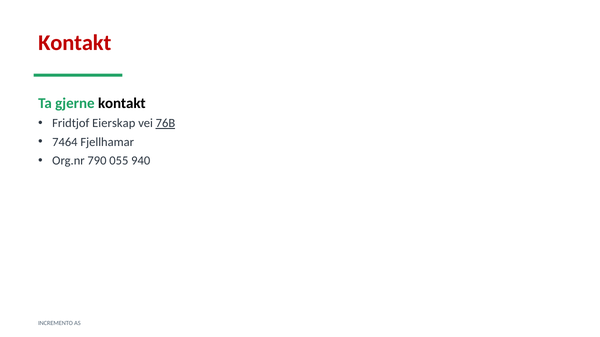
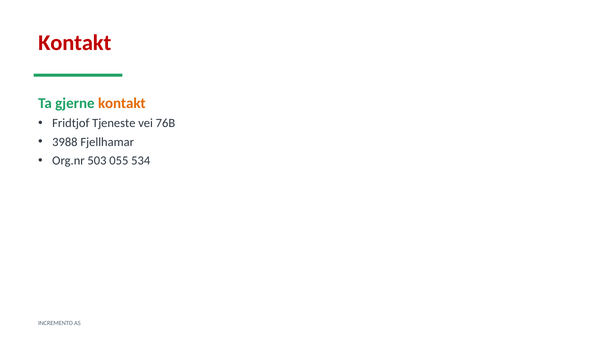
kontakt at (122, 103) colour: black -> orange
Eierskap: Eierskap -> Tjeneste
76B underline: present -> none
7464: 7464 -> 3988
790: 790 -> 503
940: 940 -> 534
